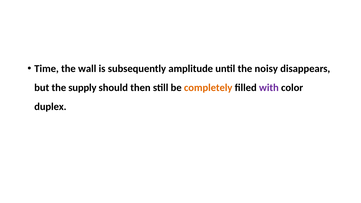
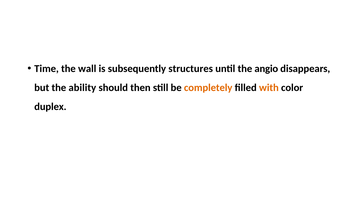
amplitude: amplitude -> structures
noisy: noisy -> angio
supply: supply -> ability
with colour: purple -> orange
